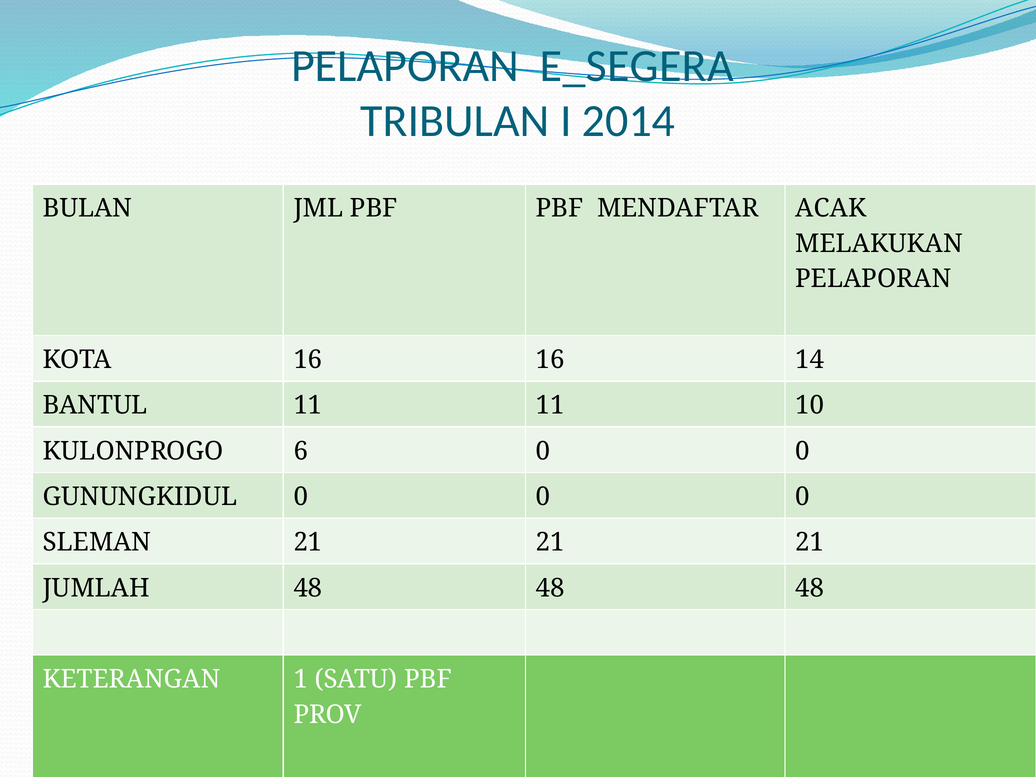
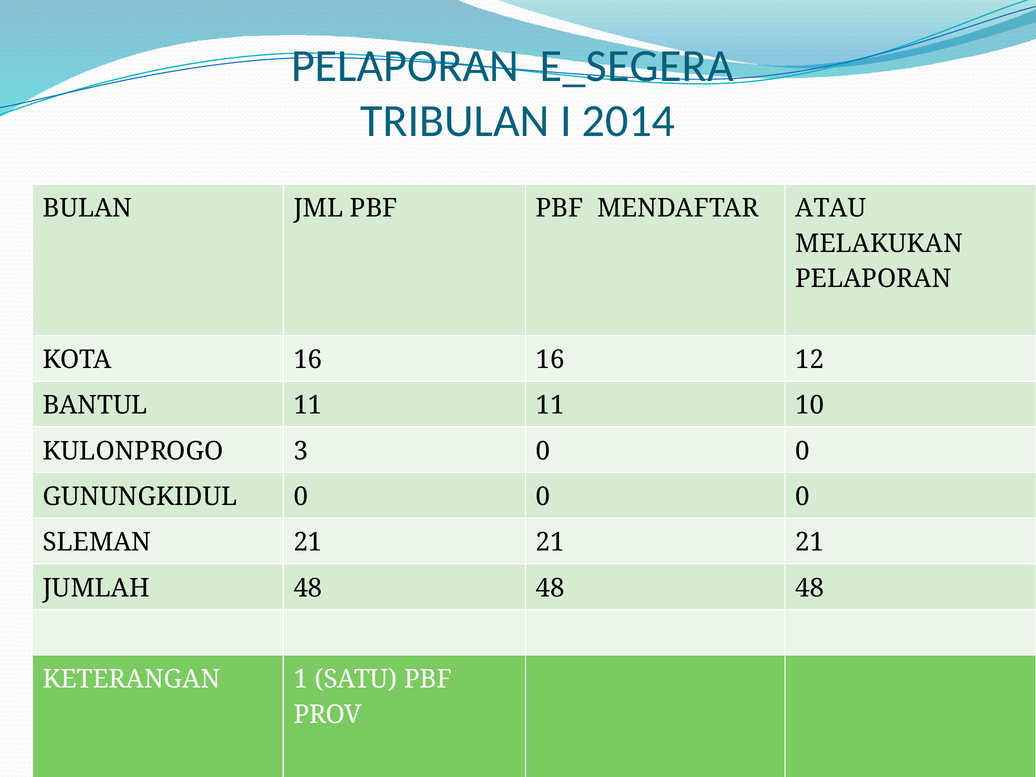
ACAK: ACAK -> ATAU
14: 14 -> 12
6: 6 -> 3
